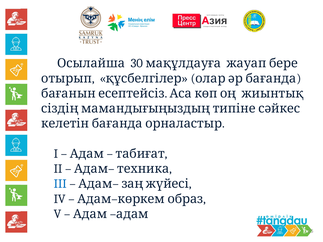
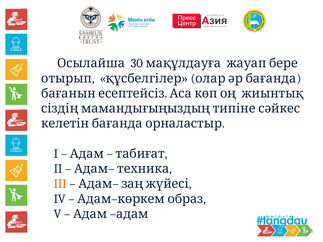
III colour: blue -> orange
